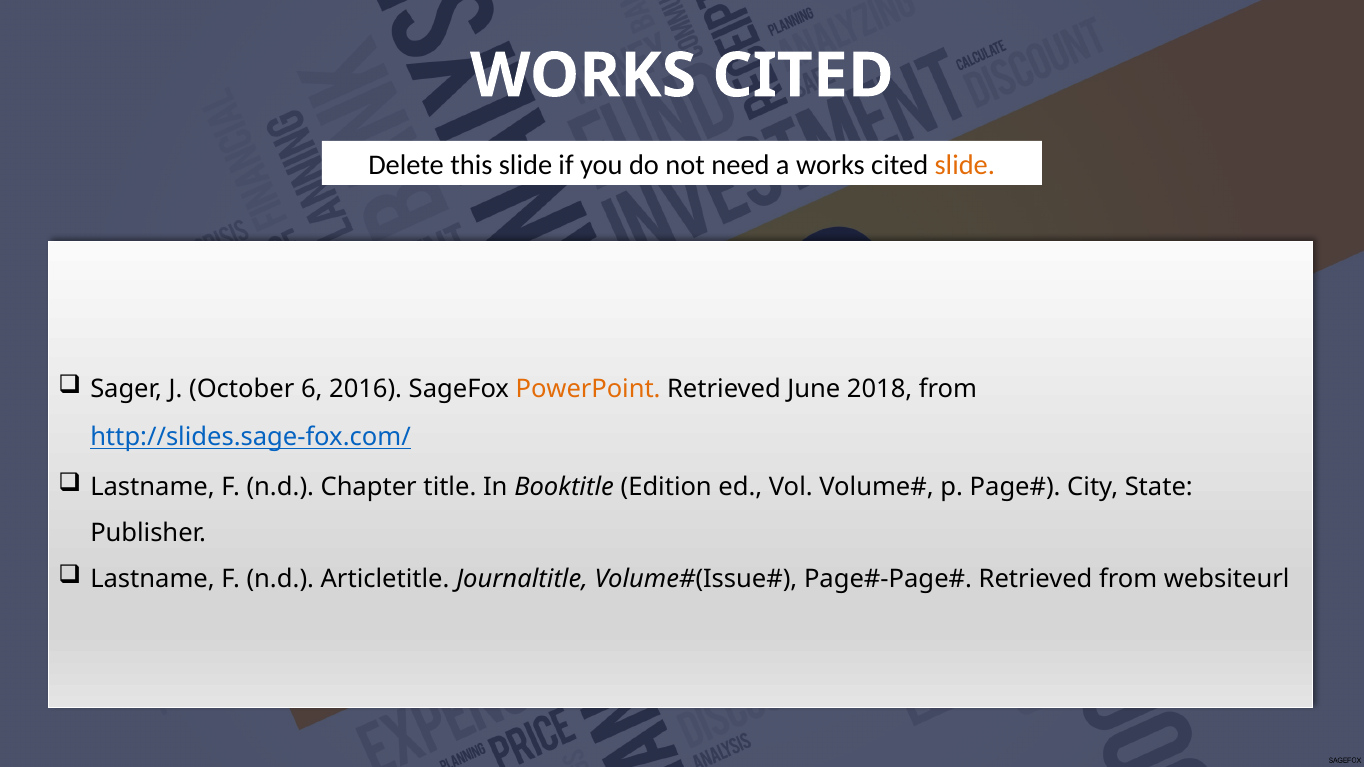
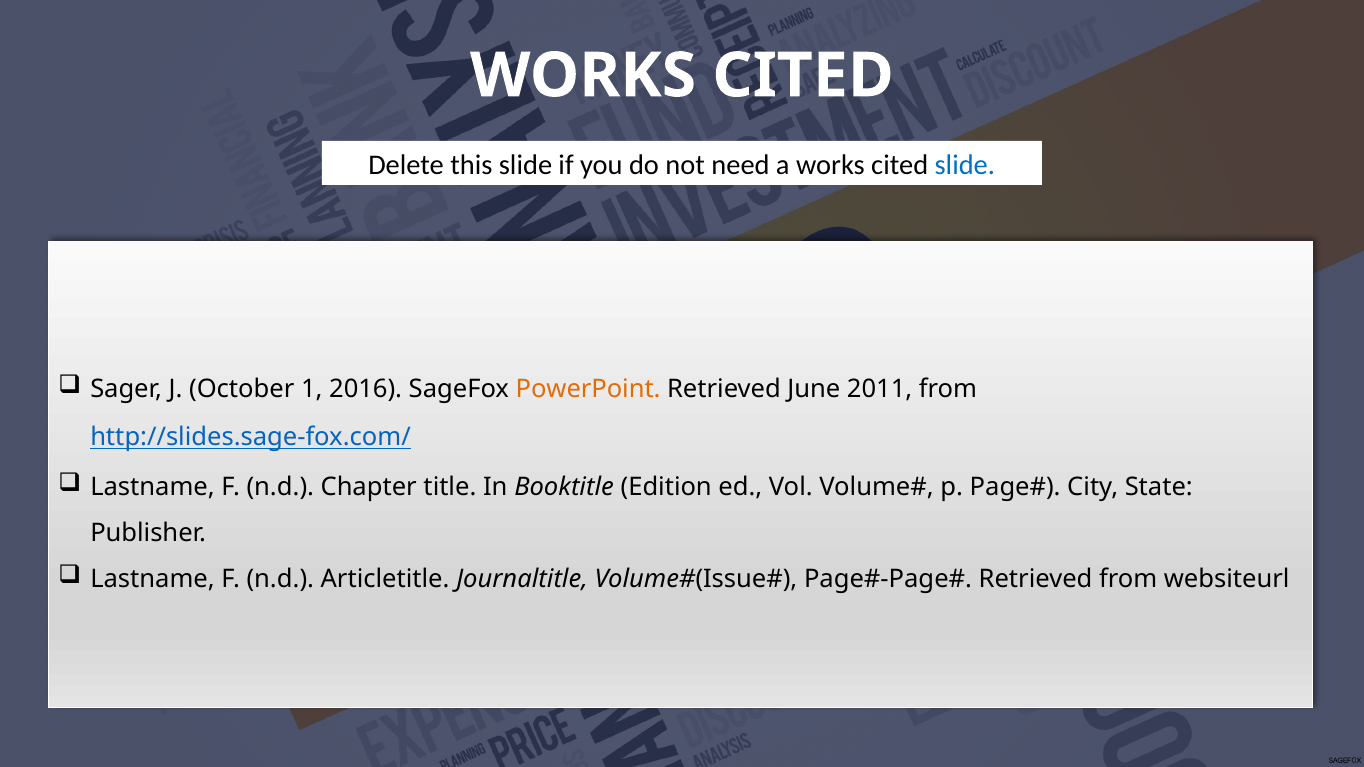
slide at (965, 165) colour: orange -> blue
6: 6 -> 1
2018: 2018 -> 2011
